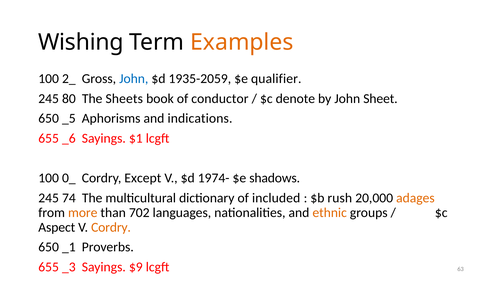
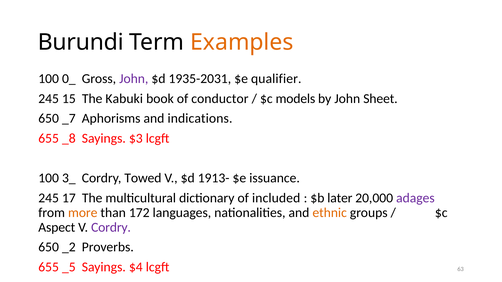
Wishing: Wishing -> Burundi
2_: 2_ -> 0_
John at (134, 79) colour: blue -> purple
1935-2059: 1935-2059 -> 1935-2031
80: 80 -> 15
Sheets: Sheets -> Kabuki
denote: denote -> models
_5: _5 -> _7
_6: _6 -> _8
$1: $1 -> $3
0_: 0_ -> 3_
Except: Except -> Towed
1974-: 1974- -> 1913-
shadows: shadows -> issuance
74: 74 -> 17
rush: rush -> later
adages colour: orange -> purple
702: 702 -> 172
Cordry at (111, 228) colour: orange -> purple
_1: _1 -> _2
_3: _3 -> _5
$9: $9 -> $4
